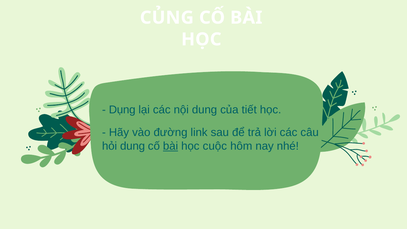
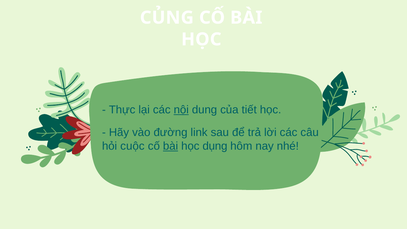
Dụng: Dụng -> Thực
nội underline: none -> present
hỏi dung: dung -> cuộc
cuộc: cuộc -> dụng
